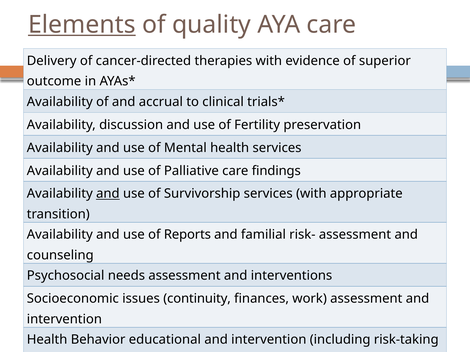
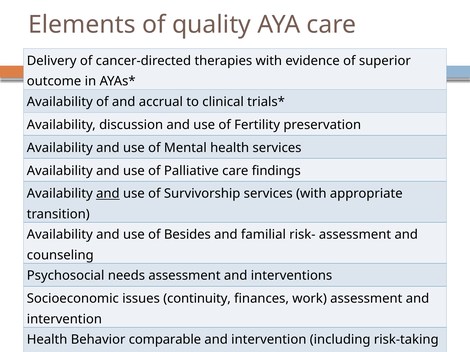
Elements underline: present -> none
Reports: Reports -> Besides
educational: educational -> comparable
